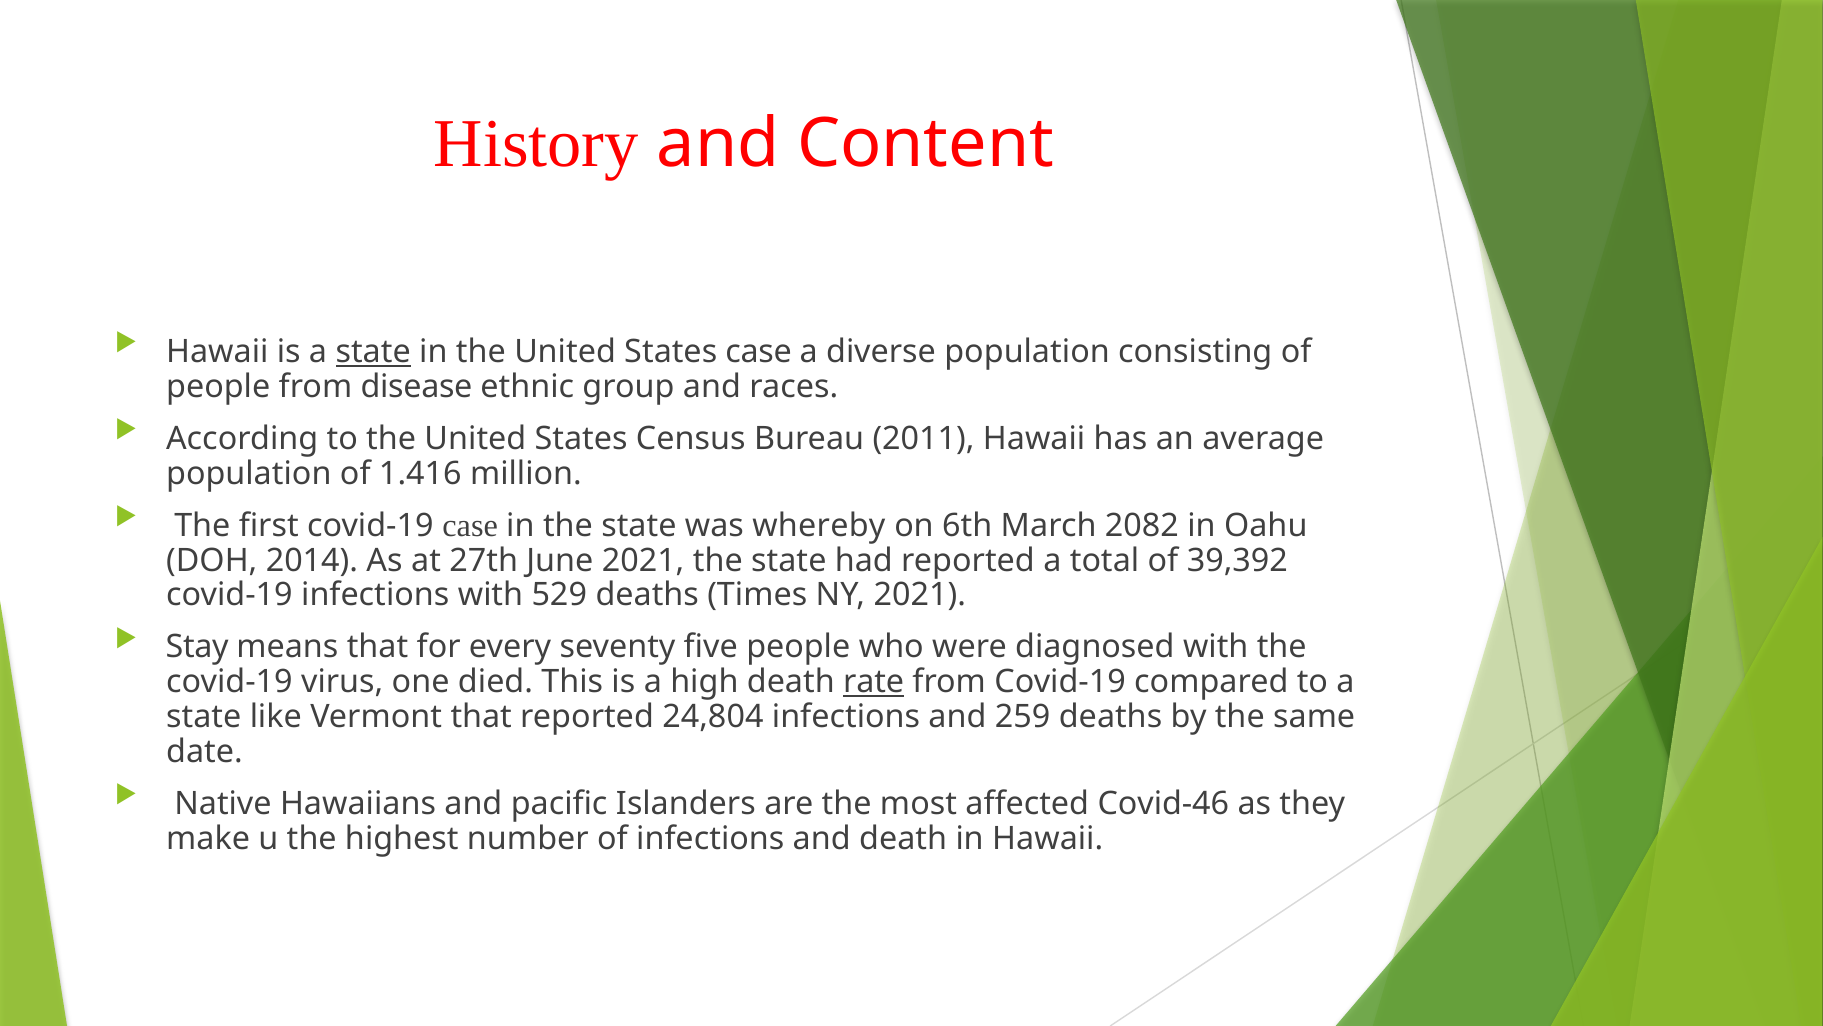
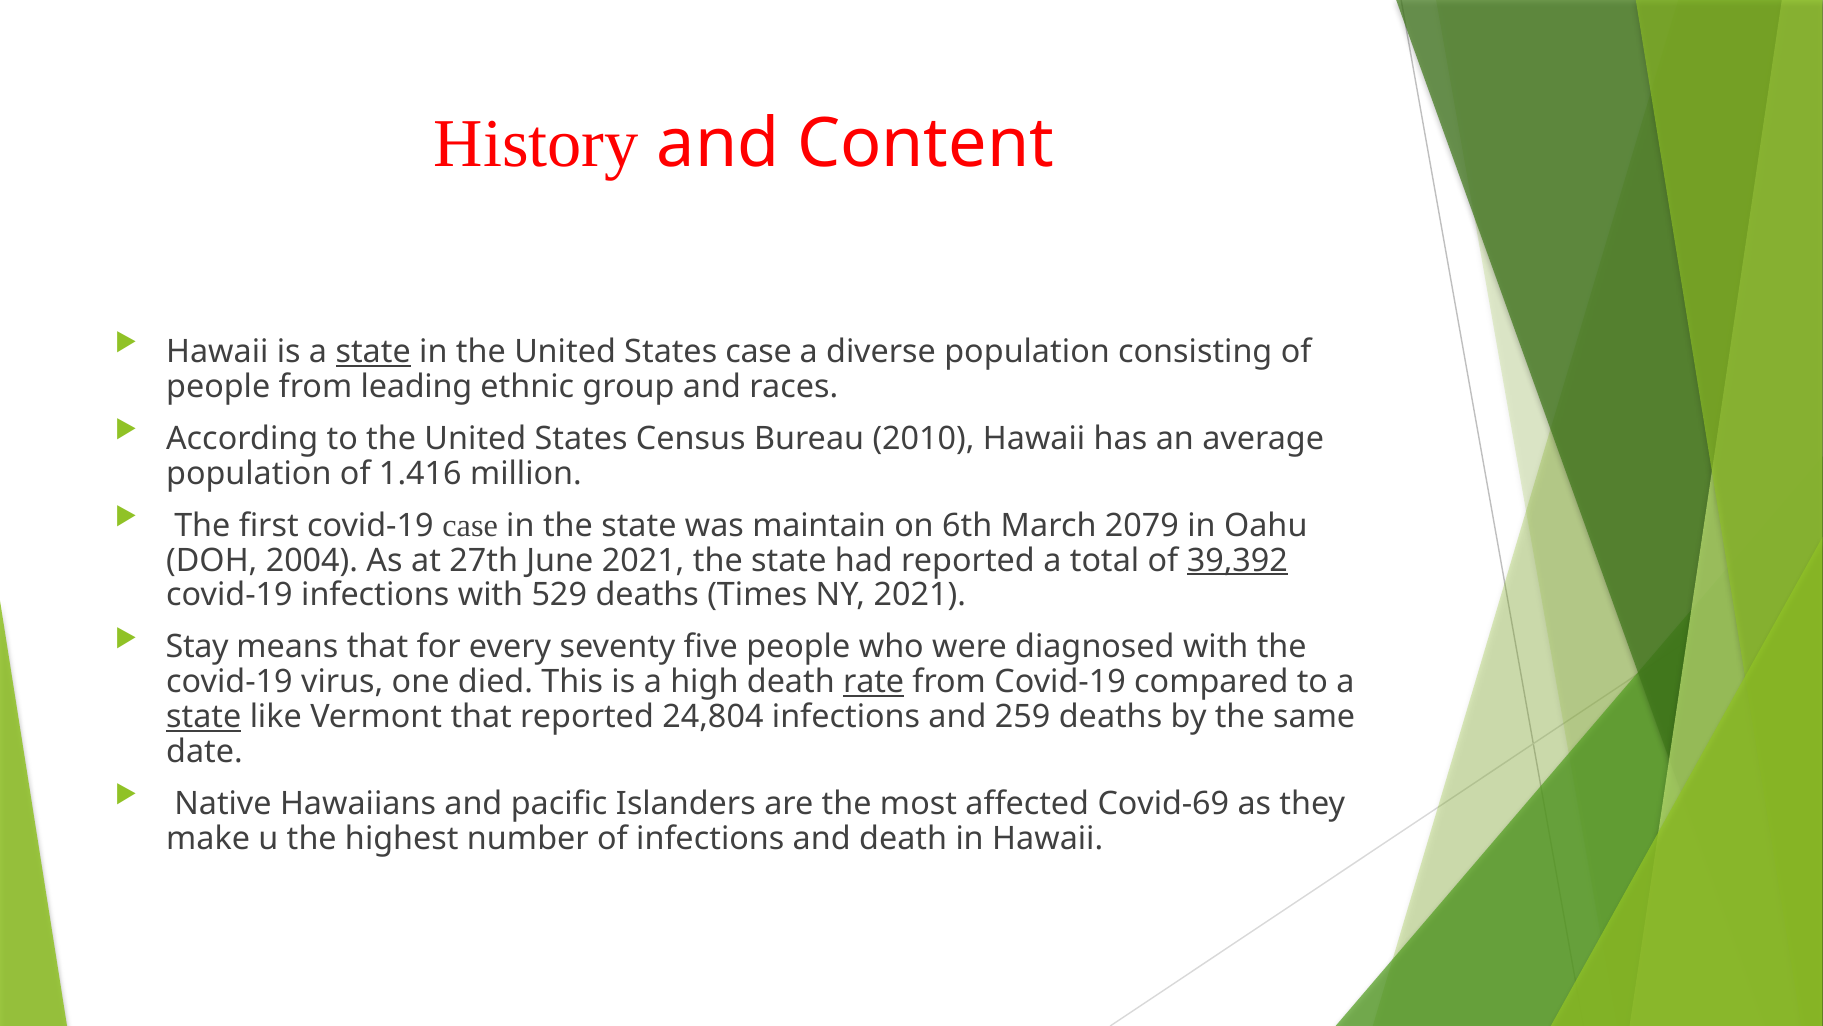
disease: disease -> leading
2011: 2011 -> 2010
whereby: whereby -> maintain
2082: 2082 -> 2079
2014: 2014 -> 2004
39,392 underline: none -> present
state at (204, 717) underline: none -> present
Covid-46: Covid-46 -> Covid-69
